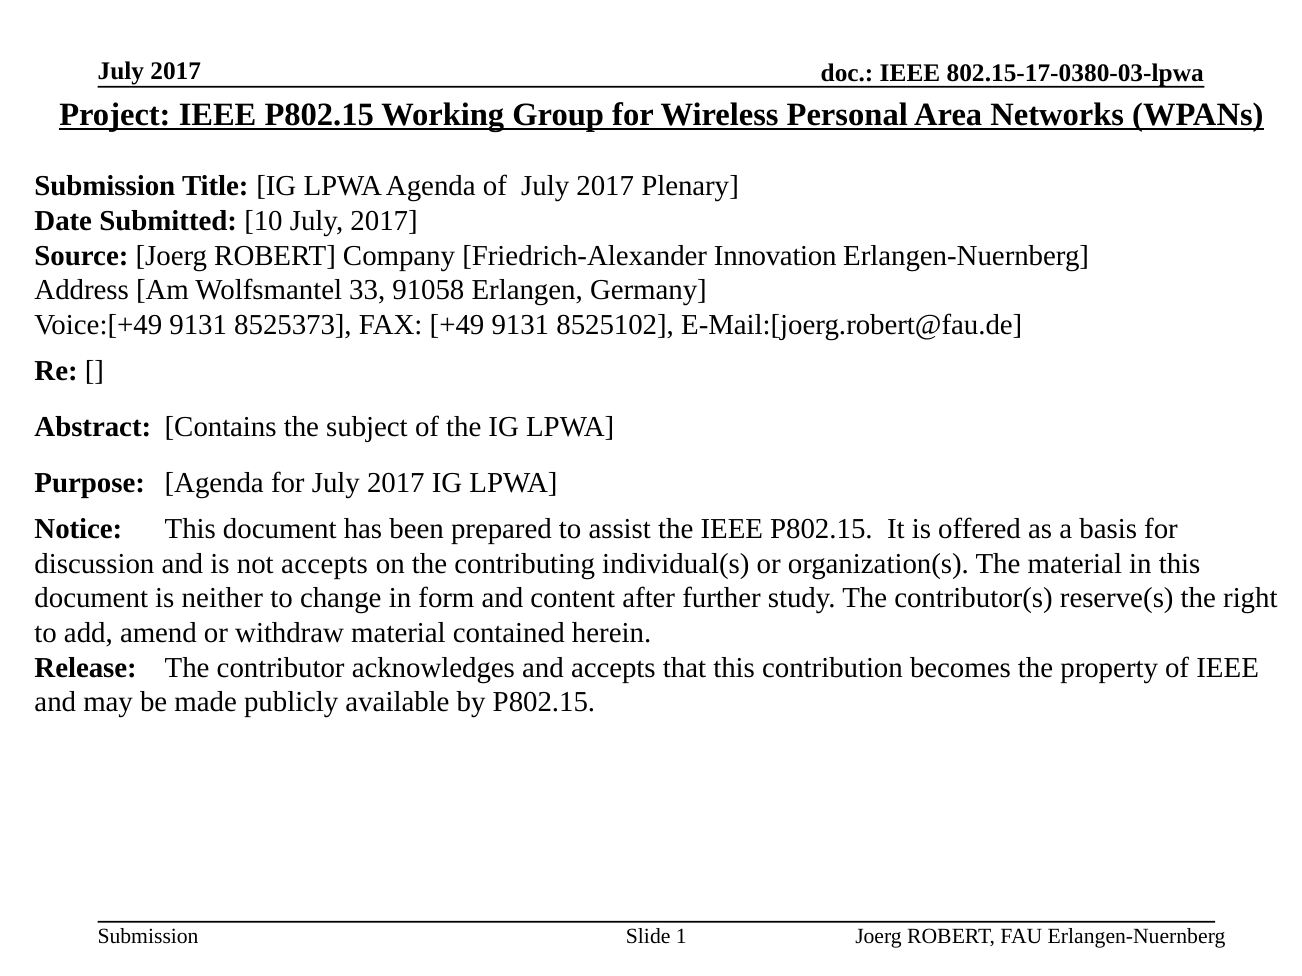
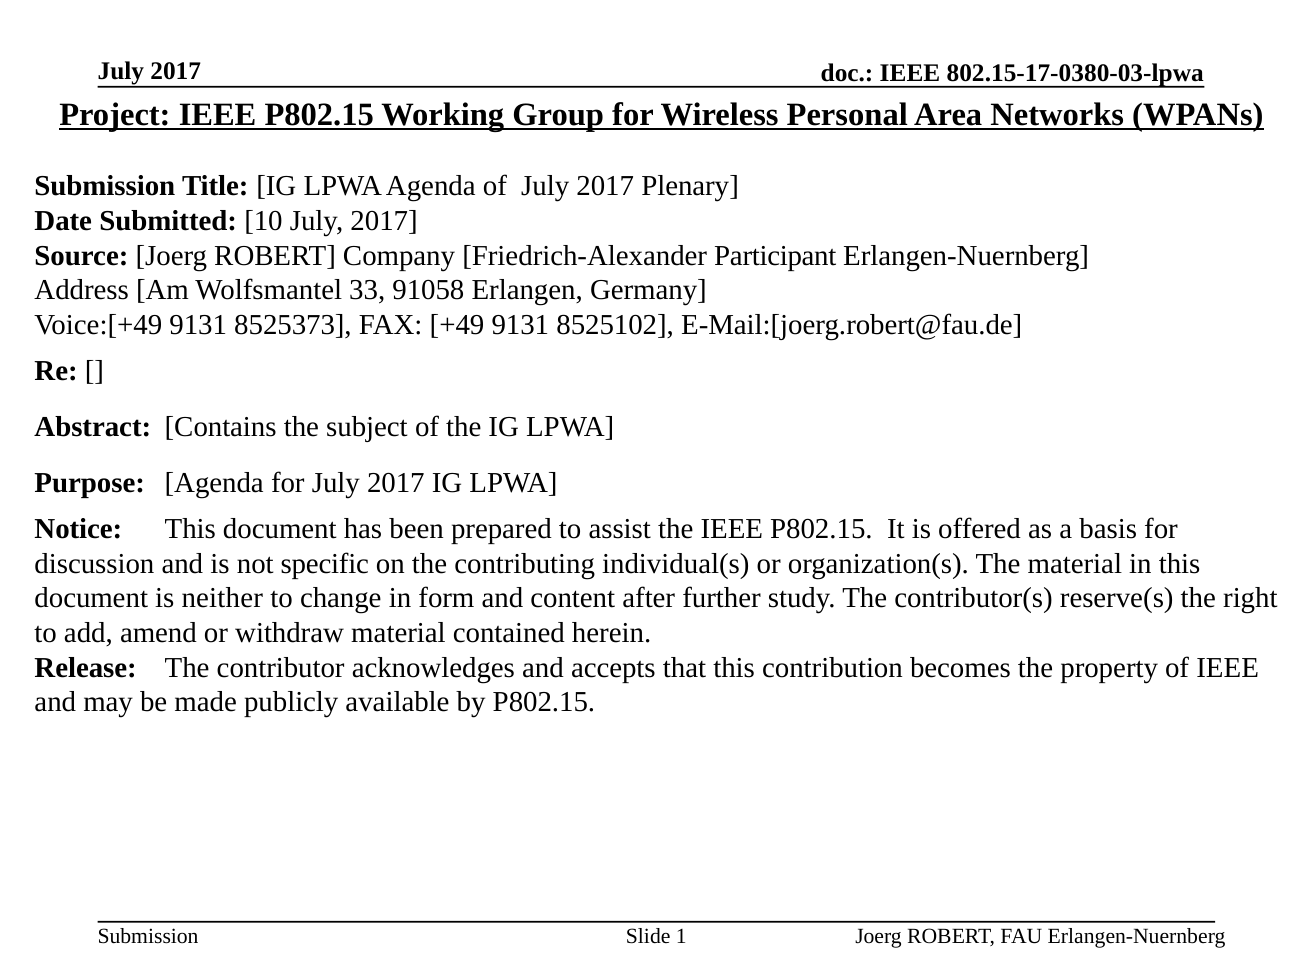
Innovation: Innovation -> Participant
not accepts: accepts -> specific
